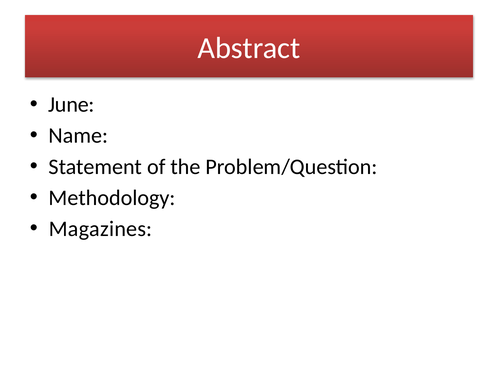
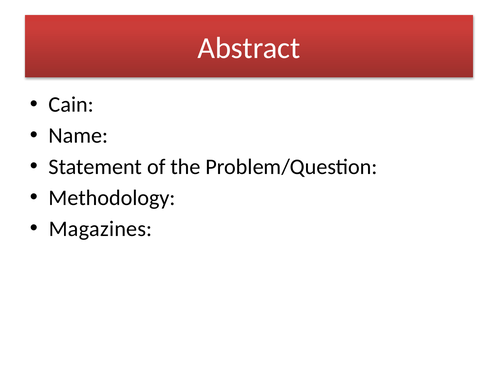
June: June -> Cain
